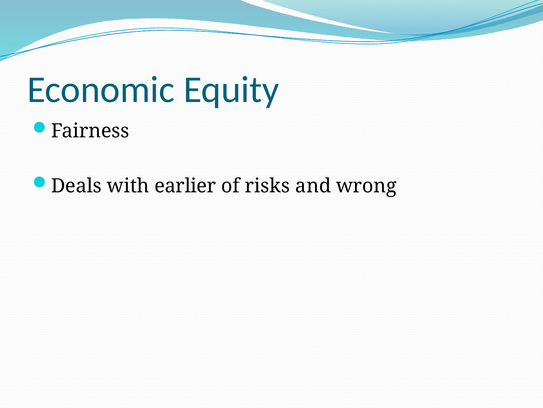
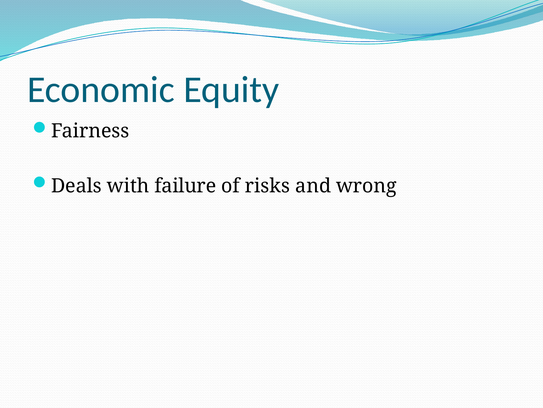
earlier: earlier -> failure
